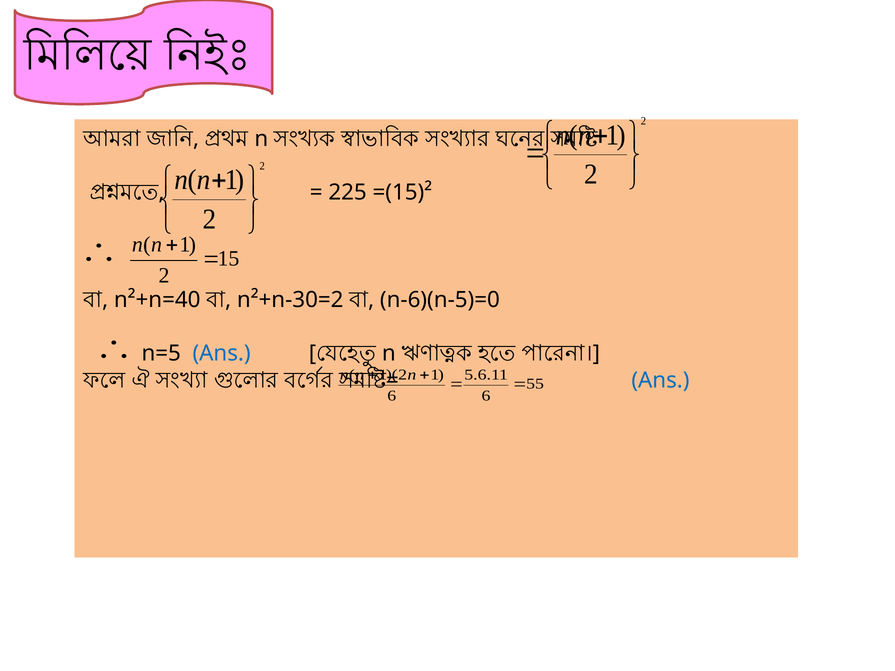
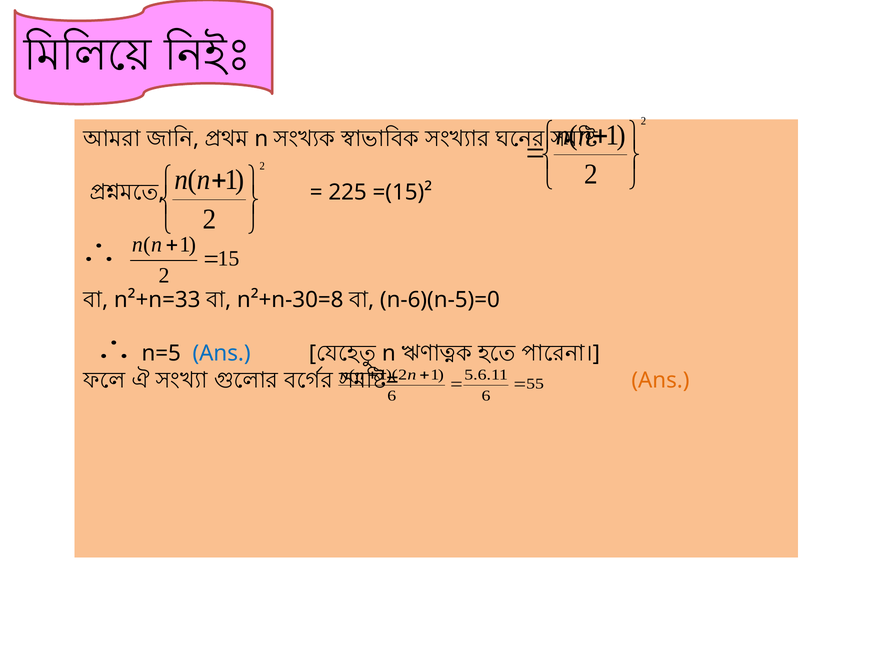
n²+n=40: n²+n=40 -> n²+n=33
n²+n-30=2: n²+n-30=2 -> n²+n-30=8
Ans at (660, 380) colour: blue -> orange
